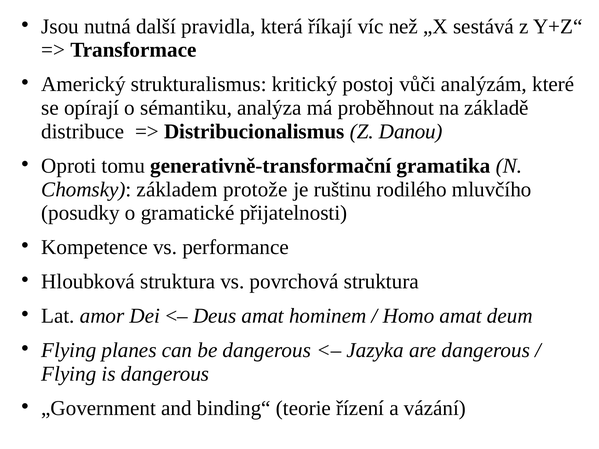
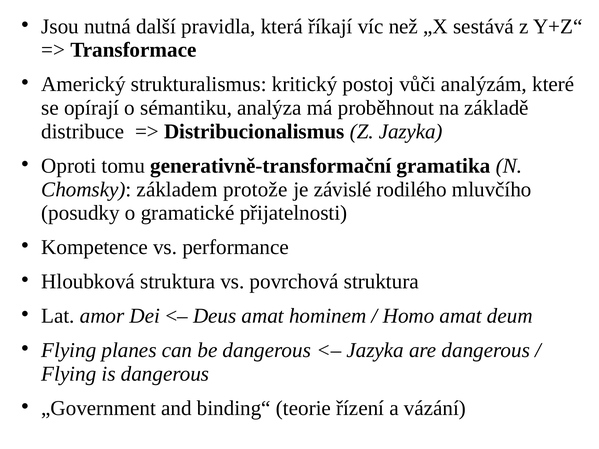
Z Danou: Danou -> Jazyka
ruštinu: ruštinu -> závislé
